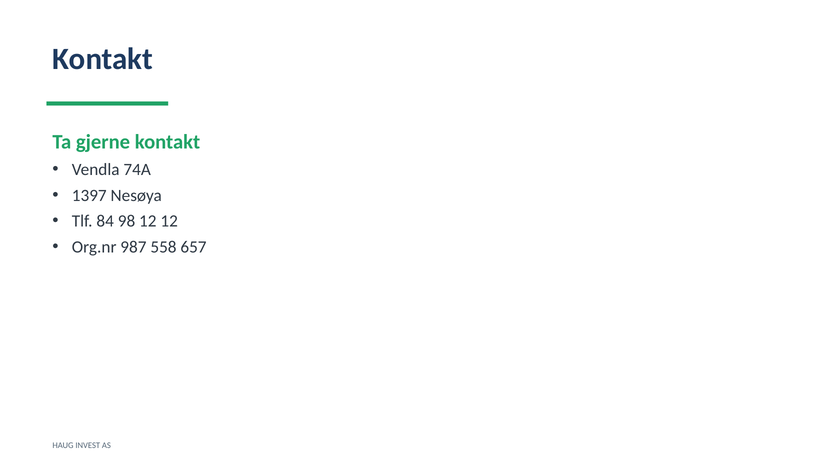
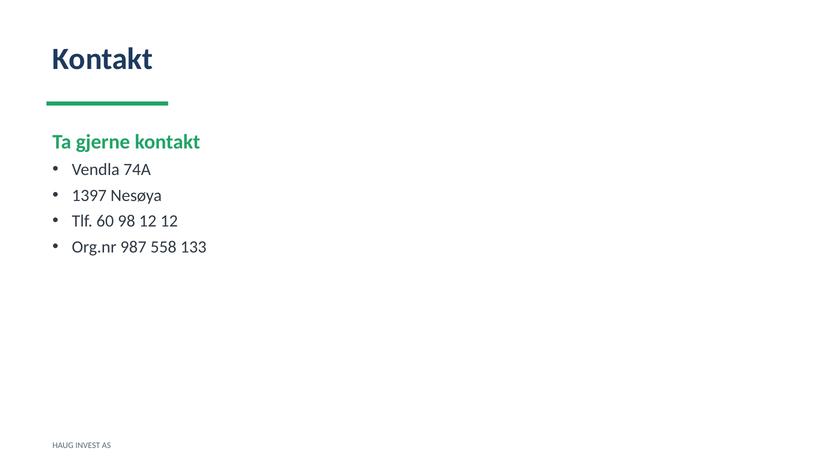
84: 84 -> 60
657: 657 -> 133
